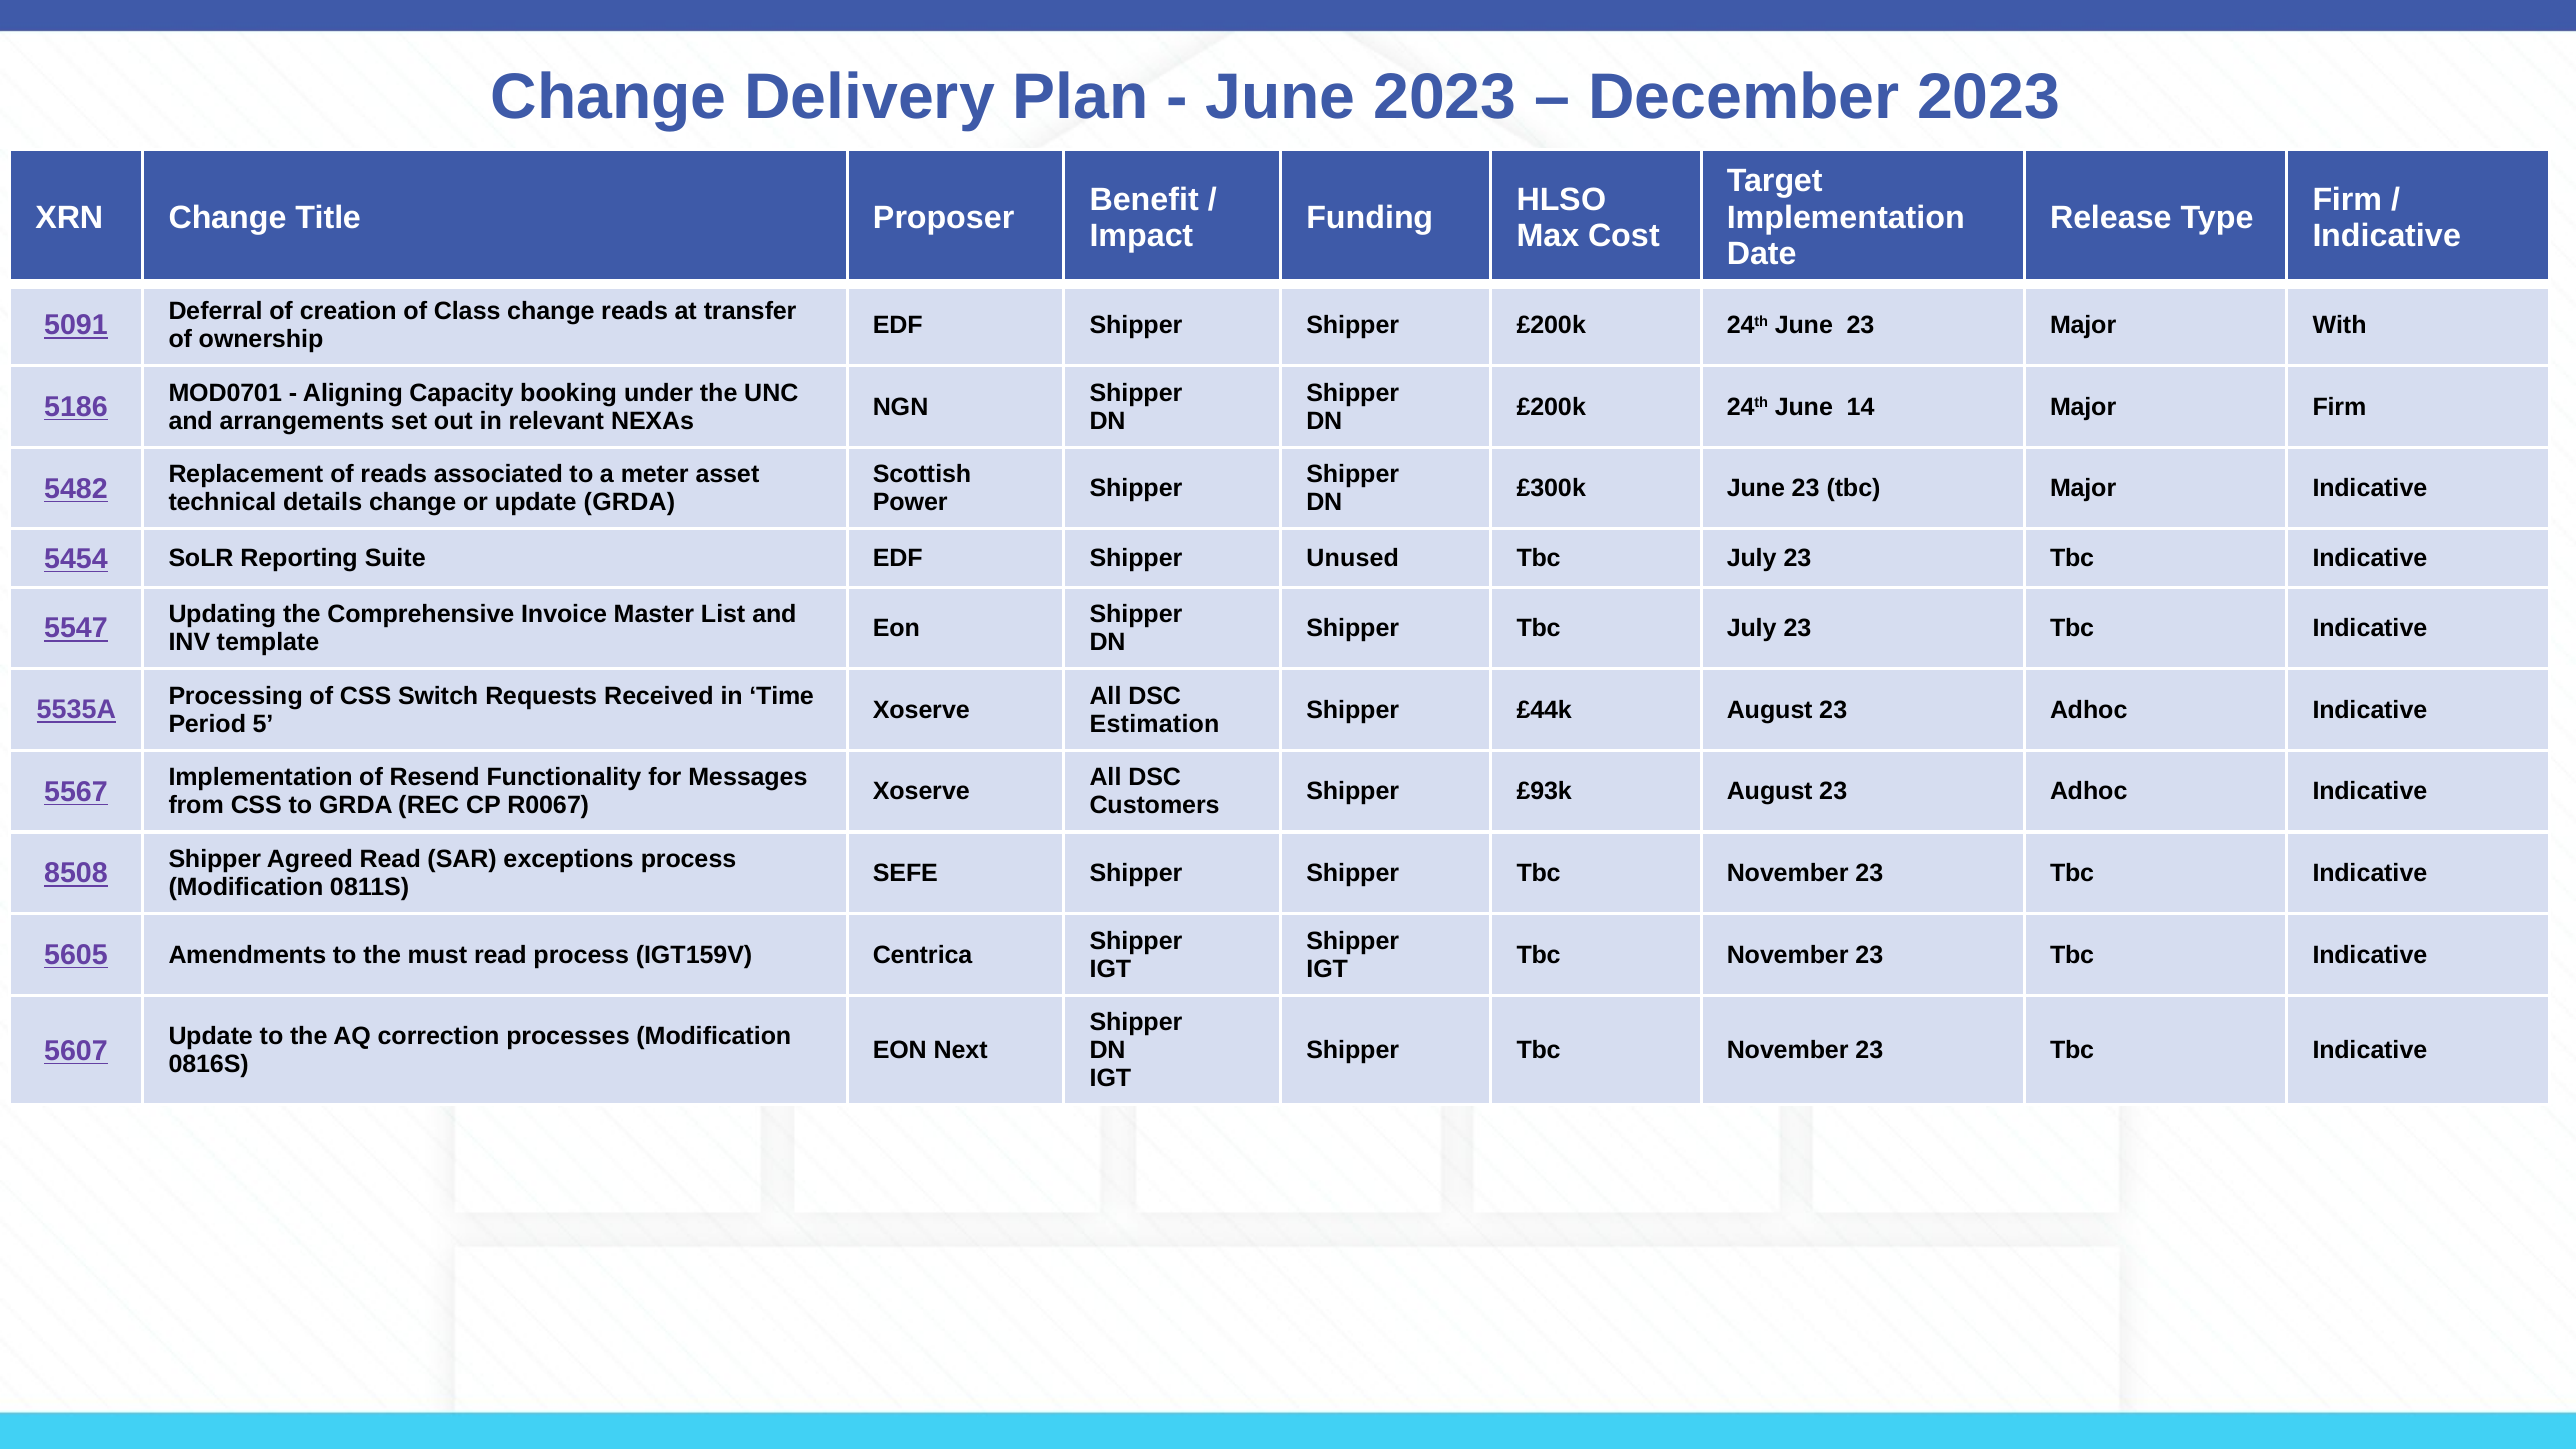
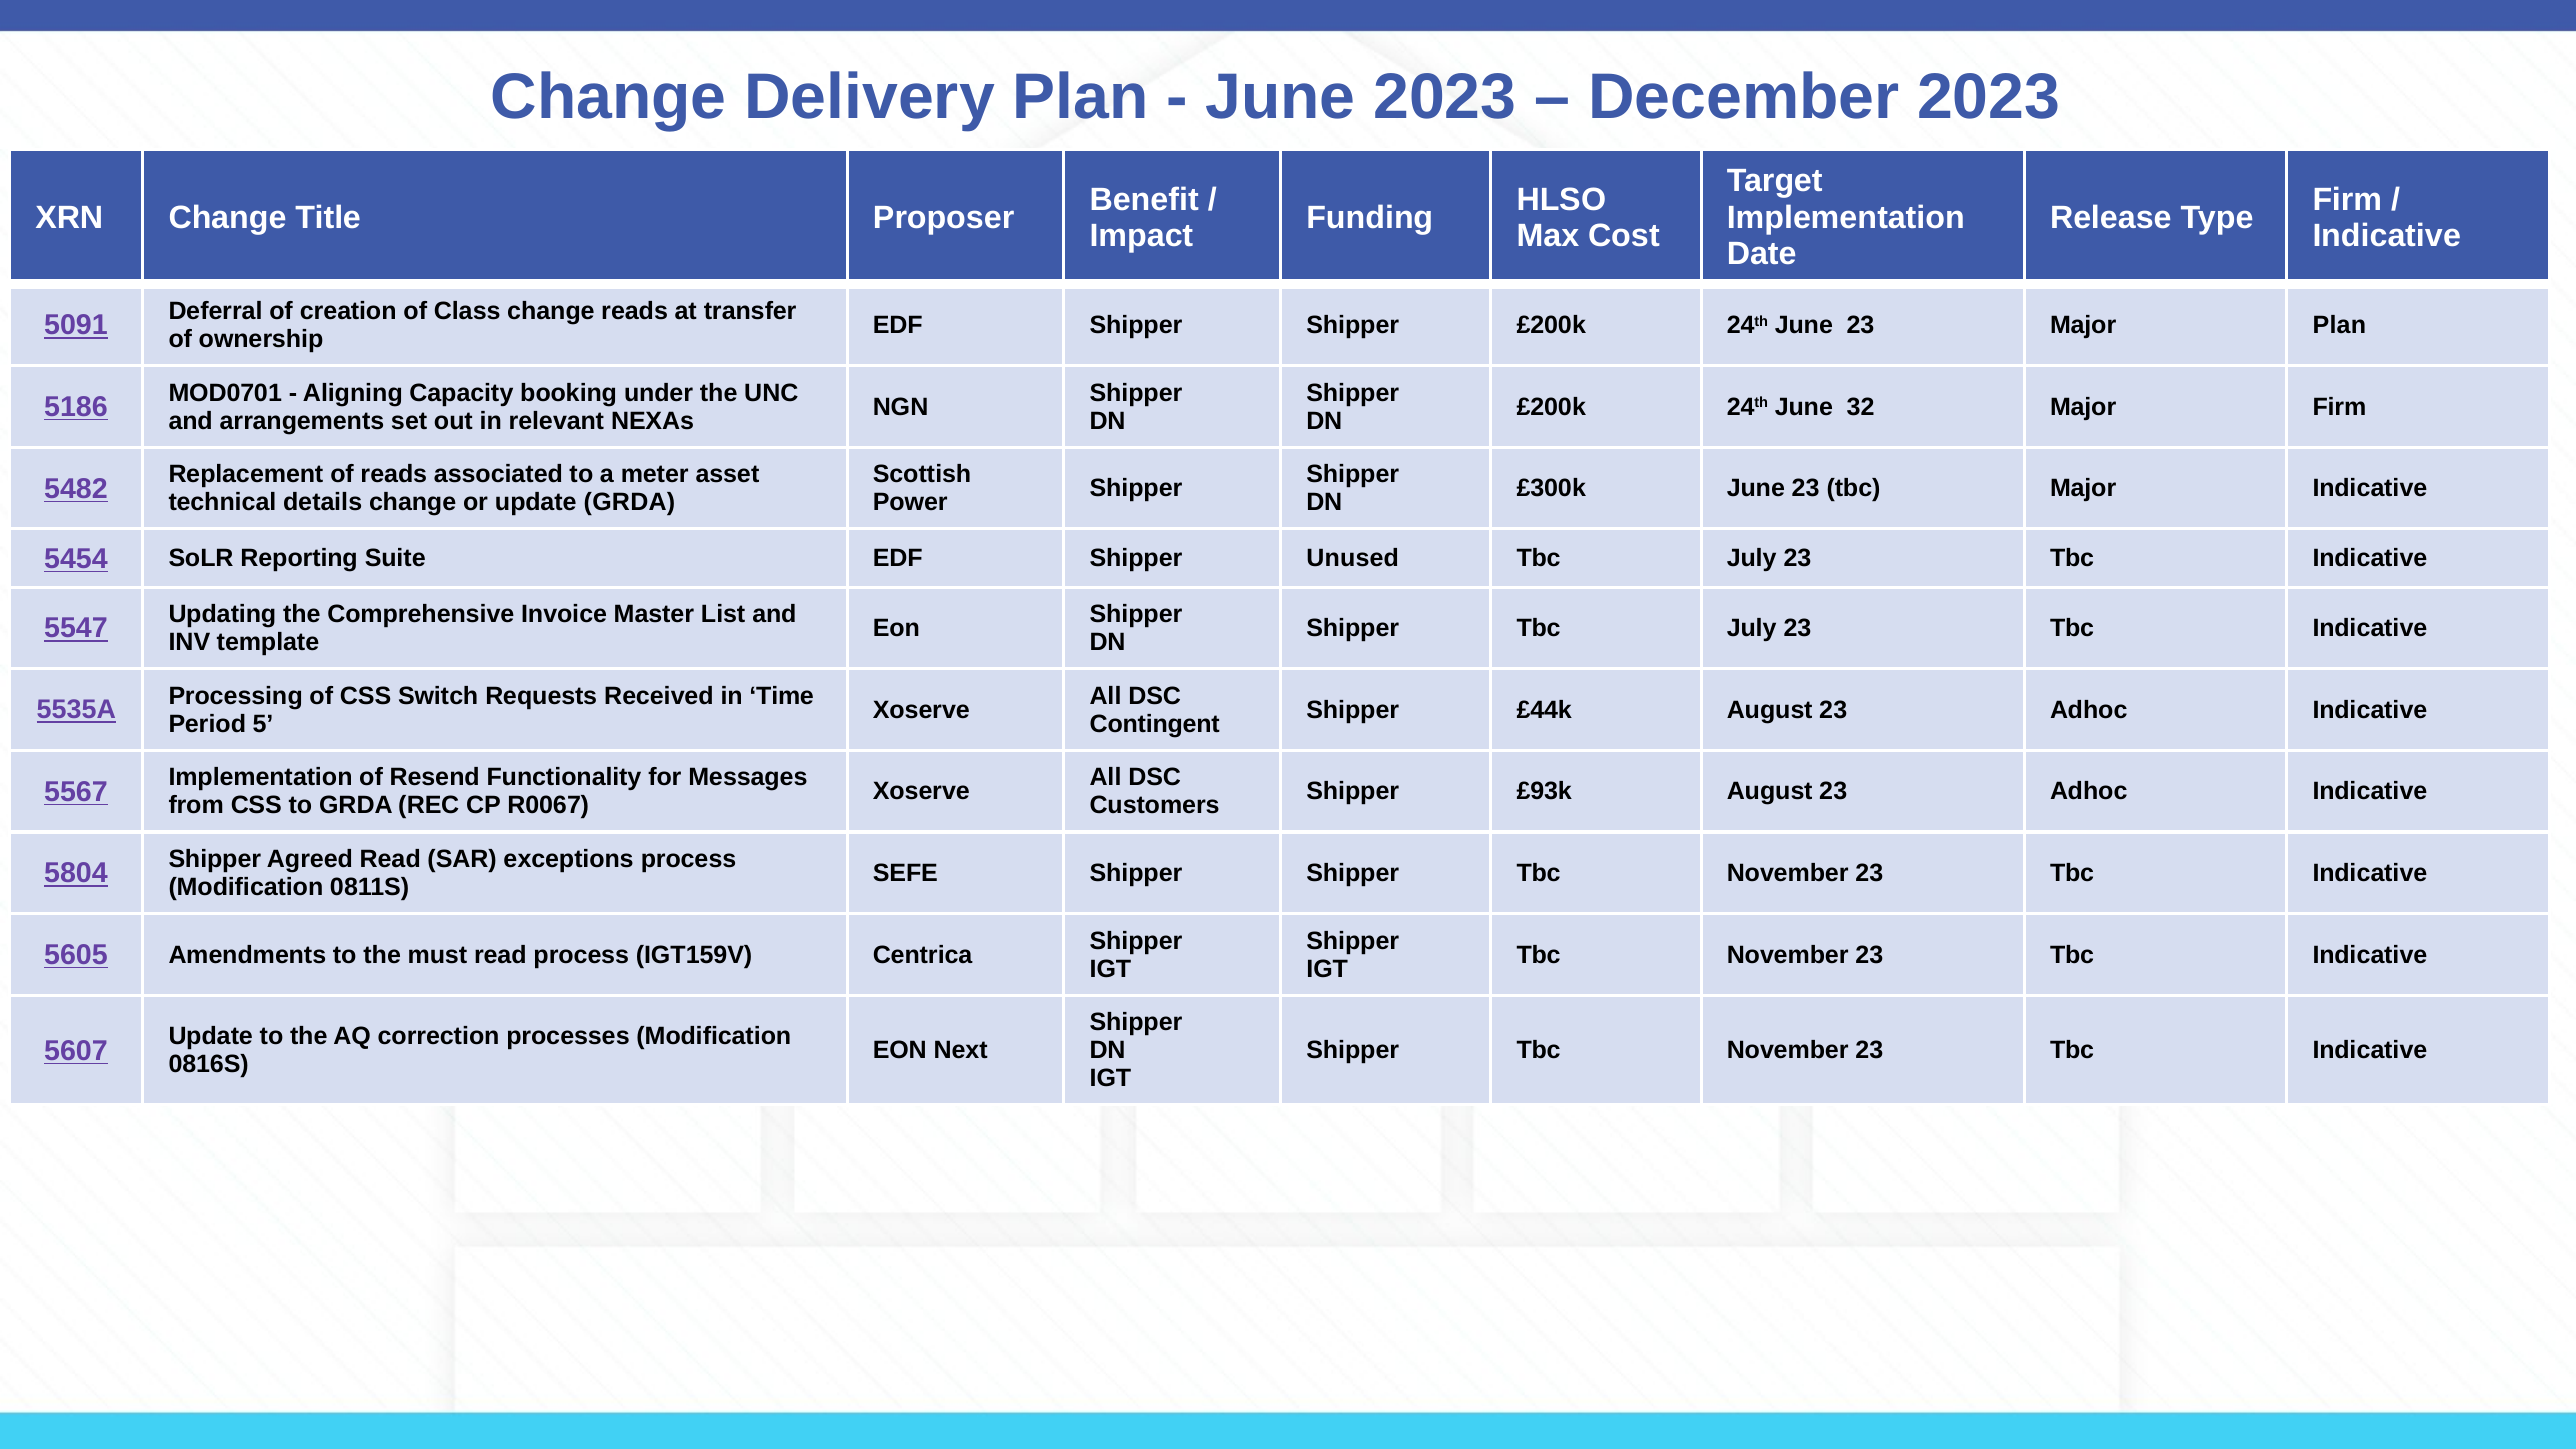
Major With: With -> Plan
14: 14 -> 32
Estimation: Estimation -> Contingent
8508: 8508 -> 5804
